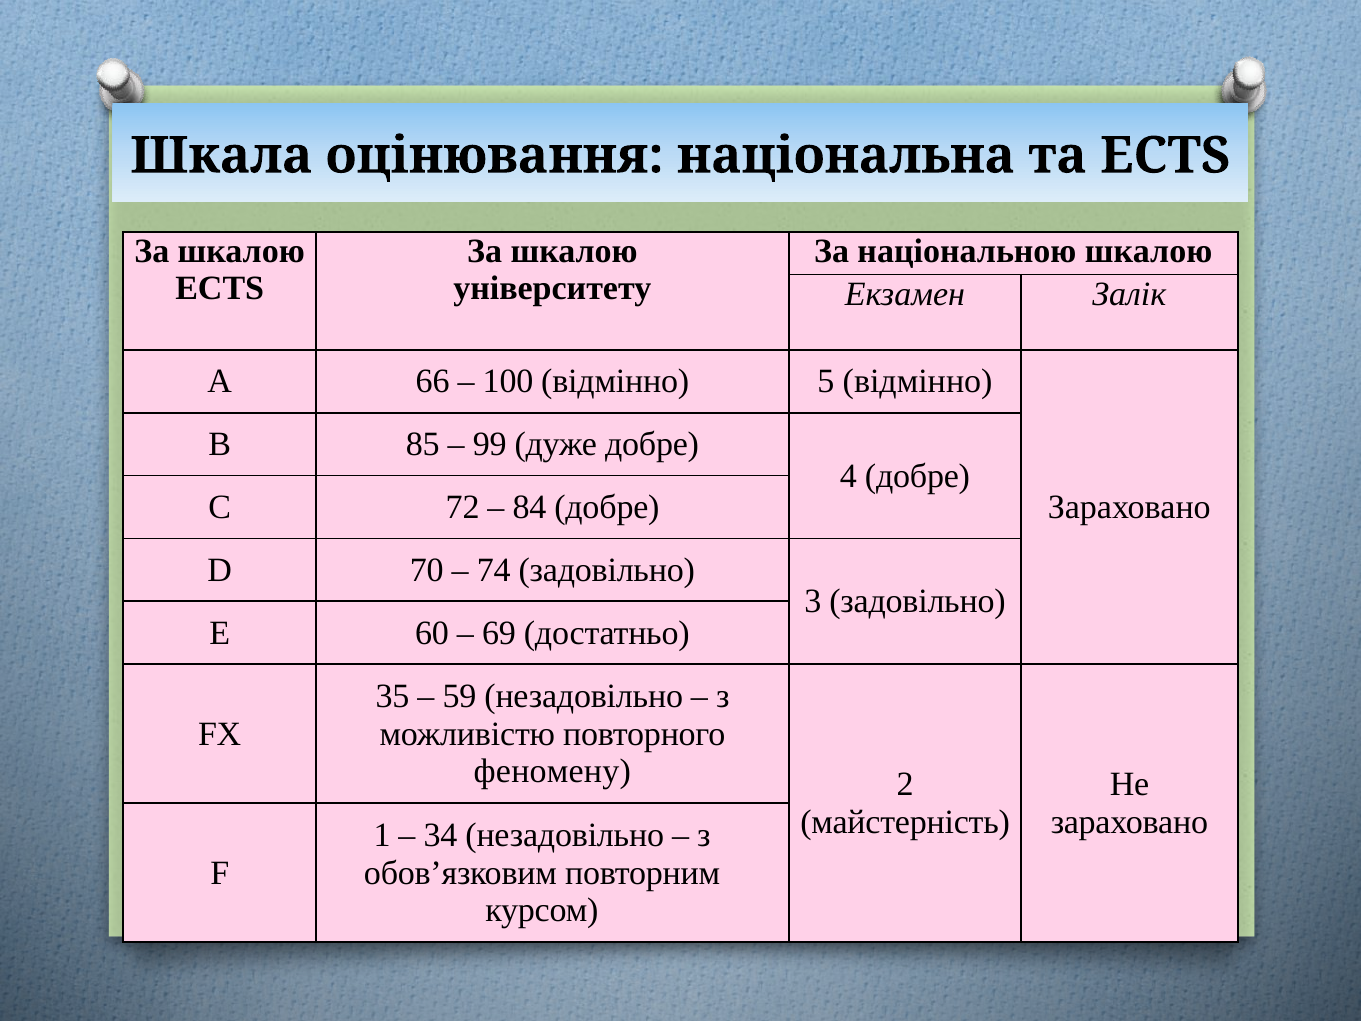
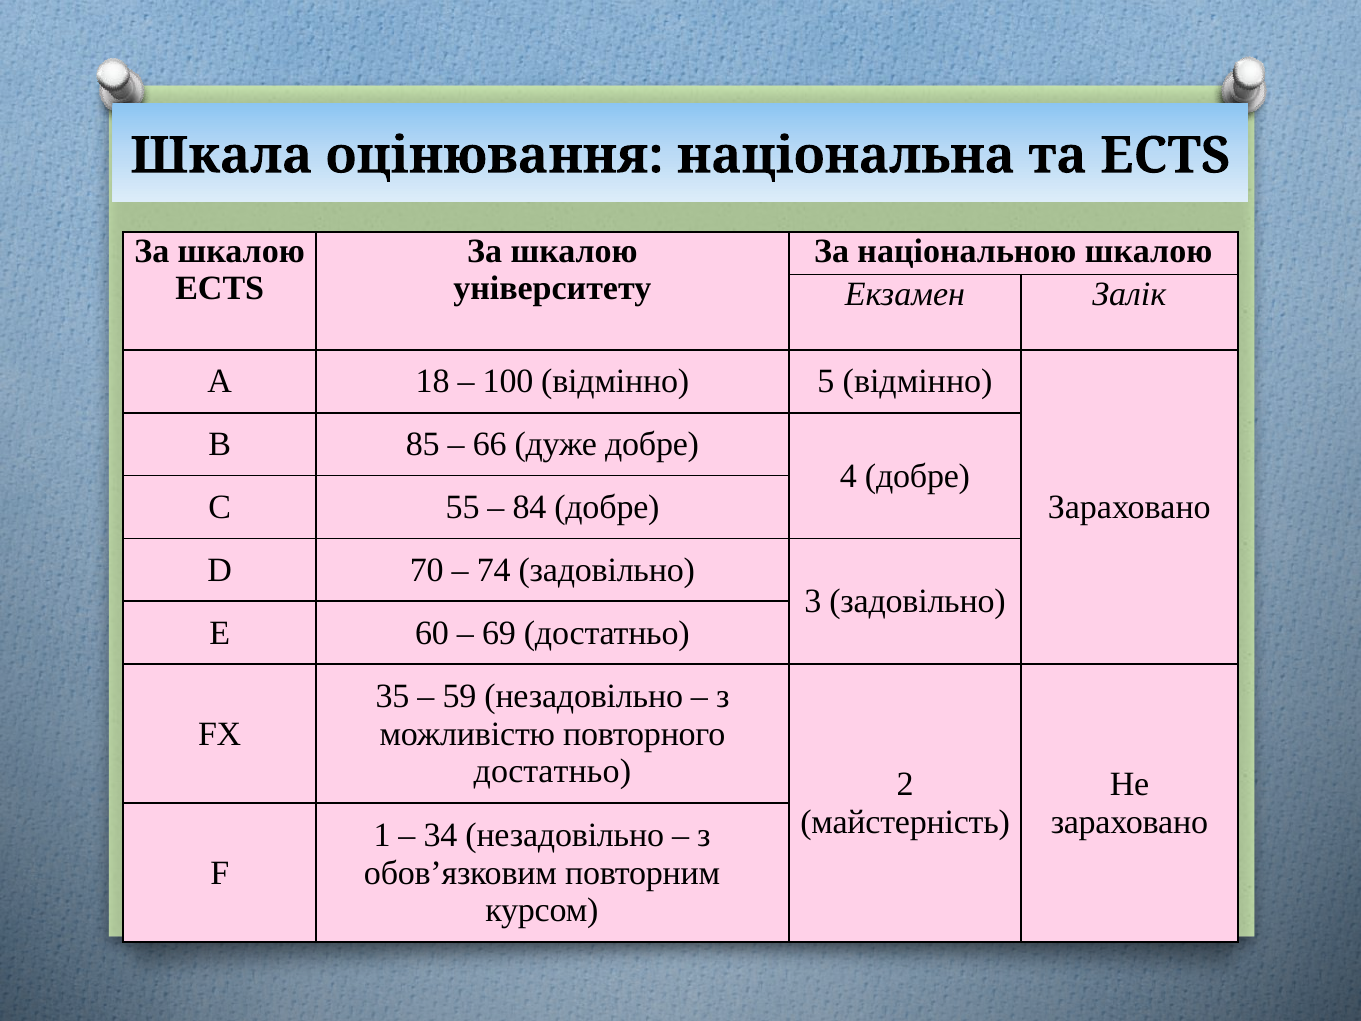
66: 66 -> 18
99: 99 -> 66
72: 72 -> 55
феномену at (552, 771): феномену -> достатньо
